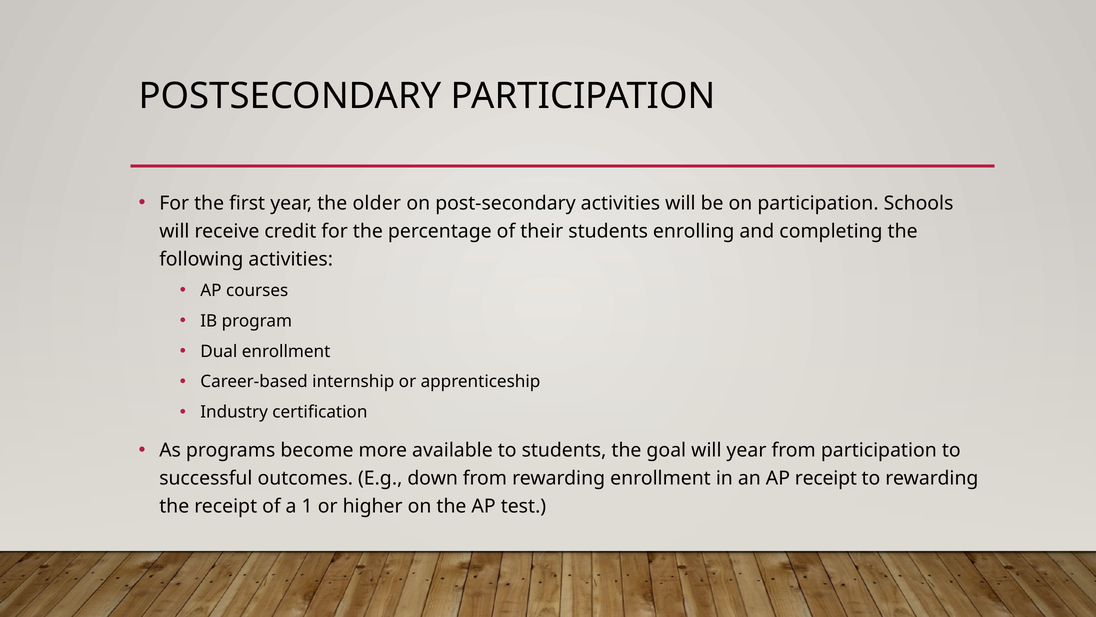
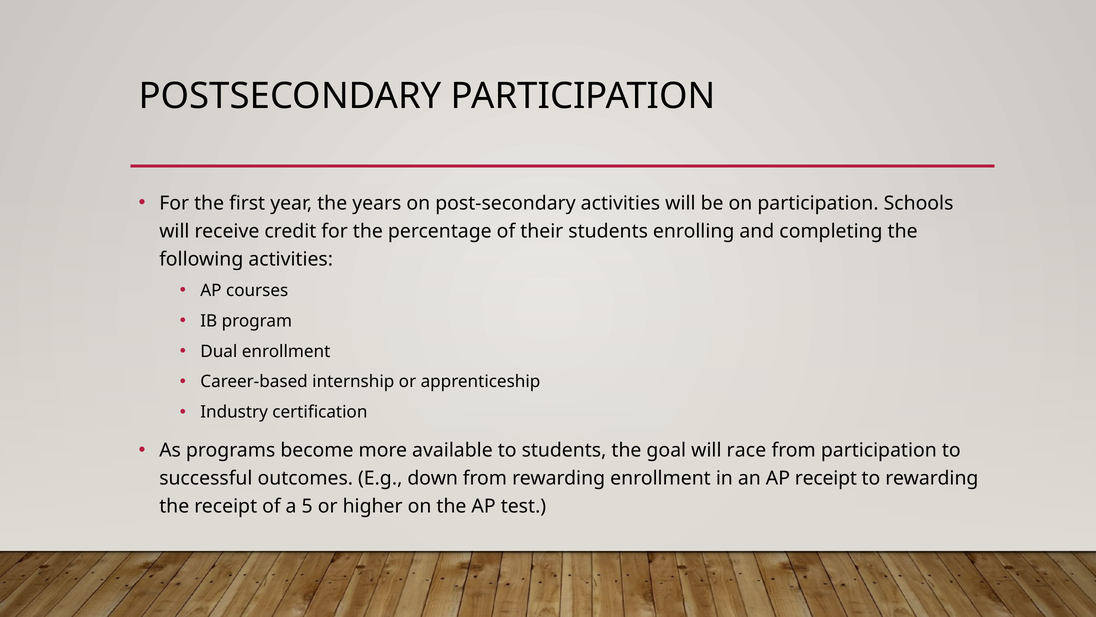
older: older -> years
will year: year -> race
1: 1 -> 5
